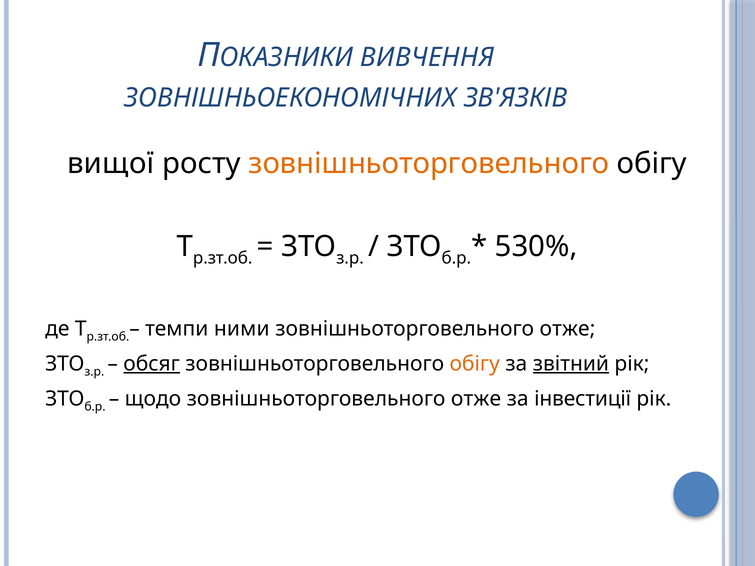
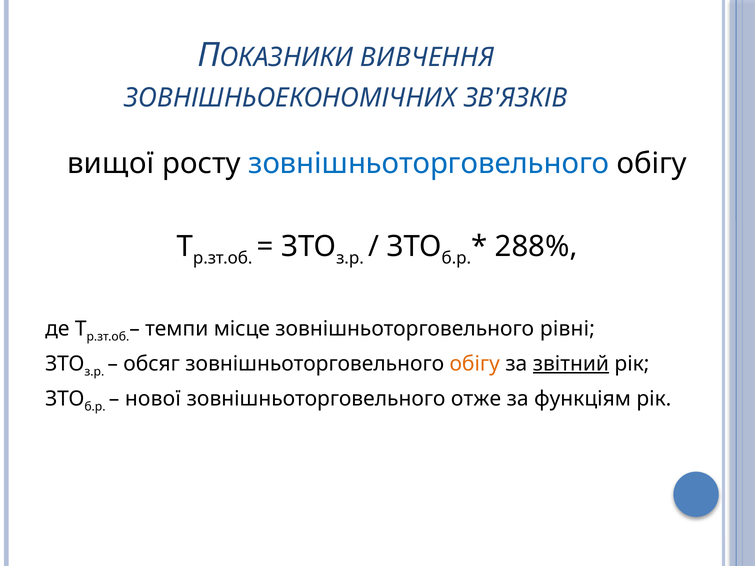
зовнішньоторговельного at (429, 164) colour: orange -> blue
530%: 530% -> 288%
ними: ними -> місце
отже at (567, 329): отже -> рівні
обсяг underline: present -> none
щодо: щодо -> нової
інвестиції: інвестиції -> функціям
